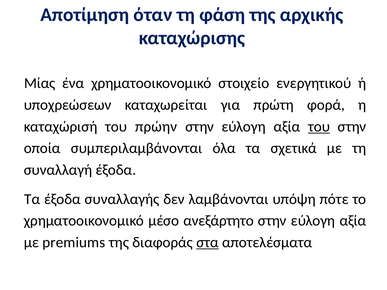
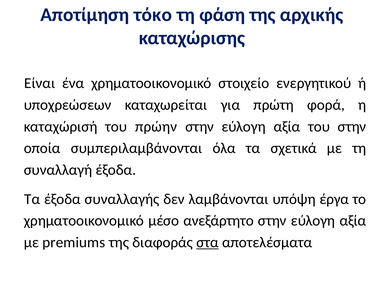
όταν: όταν -> τόκο
Μίας: Μίας -> Είναι
του at (319, 127) underline: present -> none
πότε: πότε -> έργα
